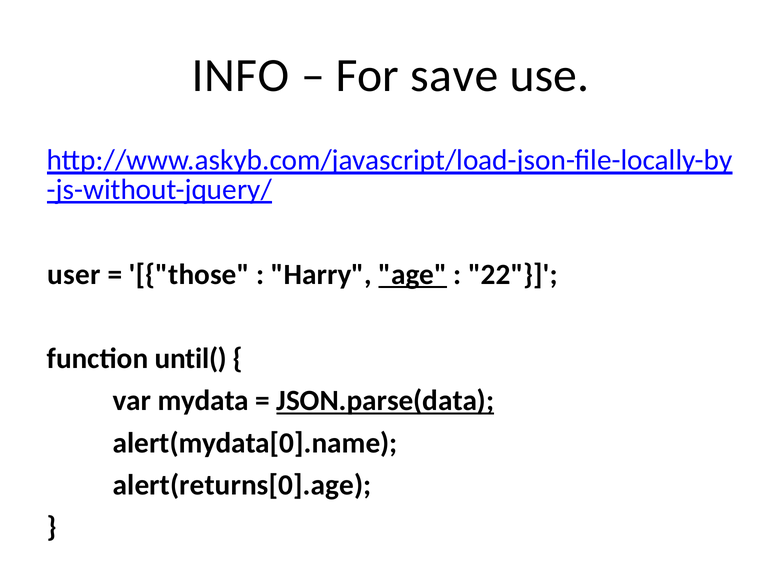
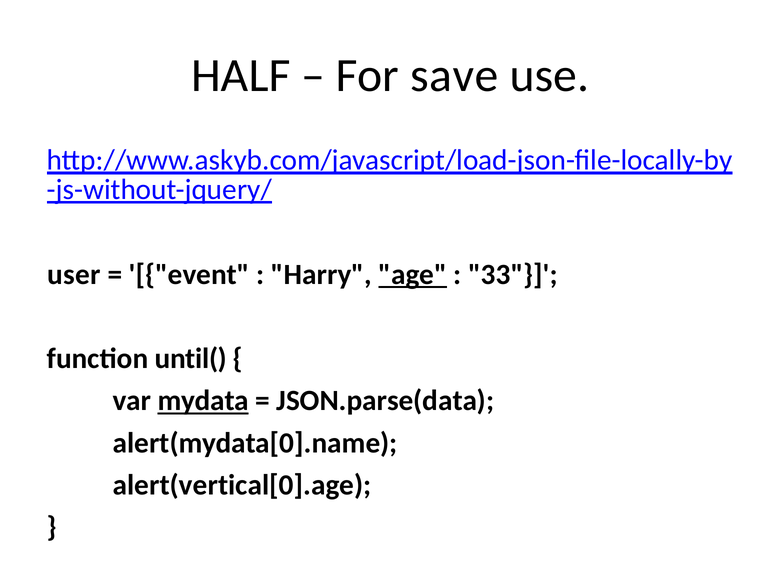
INFO: INFO -> HALF
those: those -> event
22: 22 -> 33
mydata underline: none -> present
JSON.parse(data underline: present -> none
alert(returns[0].age: alert(returns[0].age -> alert(vertical[0].age
